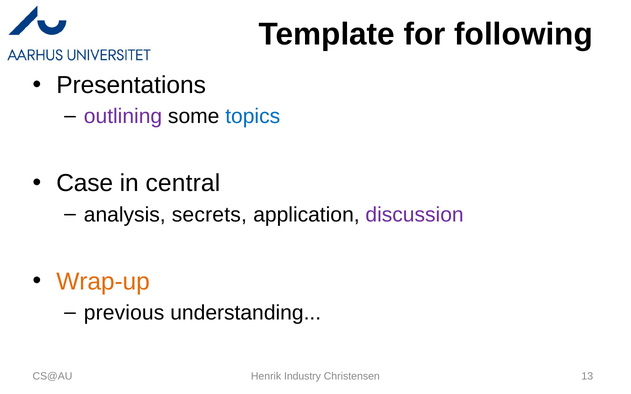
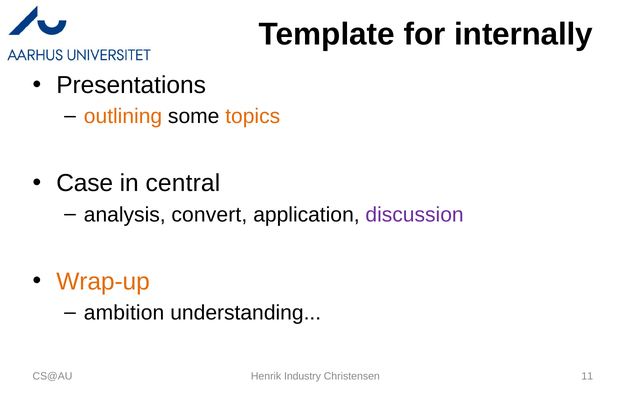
following: following -> internally
outlining colour: purple -> orange
topics colour: blue -> orange
secrets: secrets -> convert
previous: previous -> ambition
13: 13 -> 11
